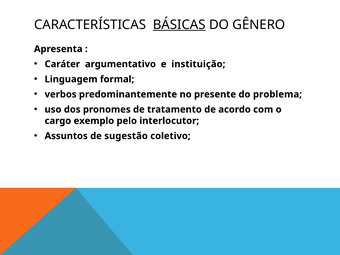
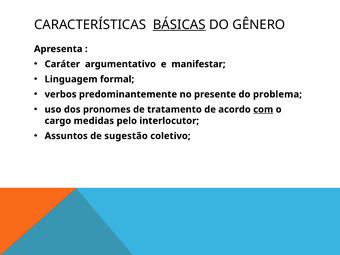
instituição: instituição -> manifestar
com underline: none -> present
exemplo: exemplo -> medidas
